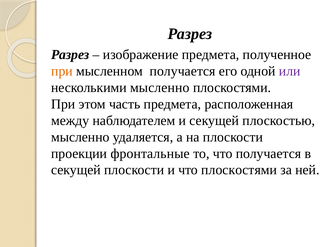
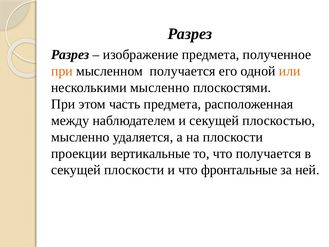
или colour: purple -> orange
фронтальные: фронтальные -> вертикальные
что плоскостями: плоскостями -> фронтальные
